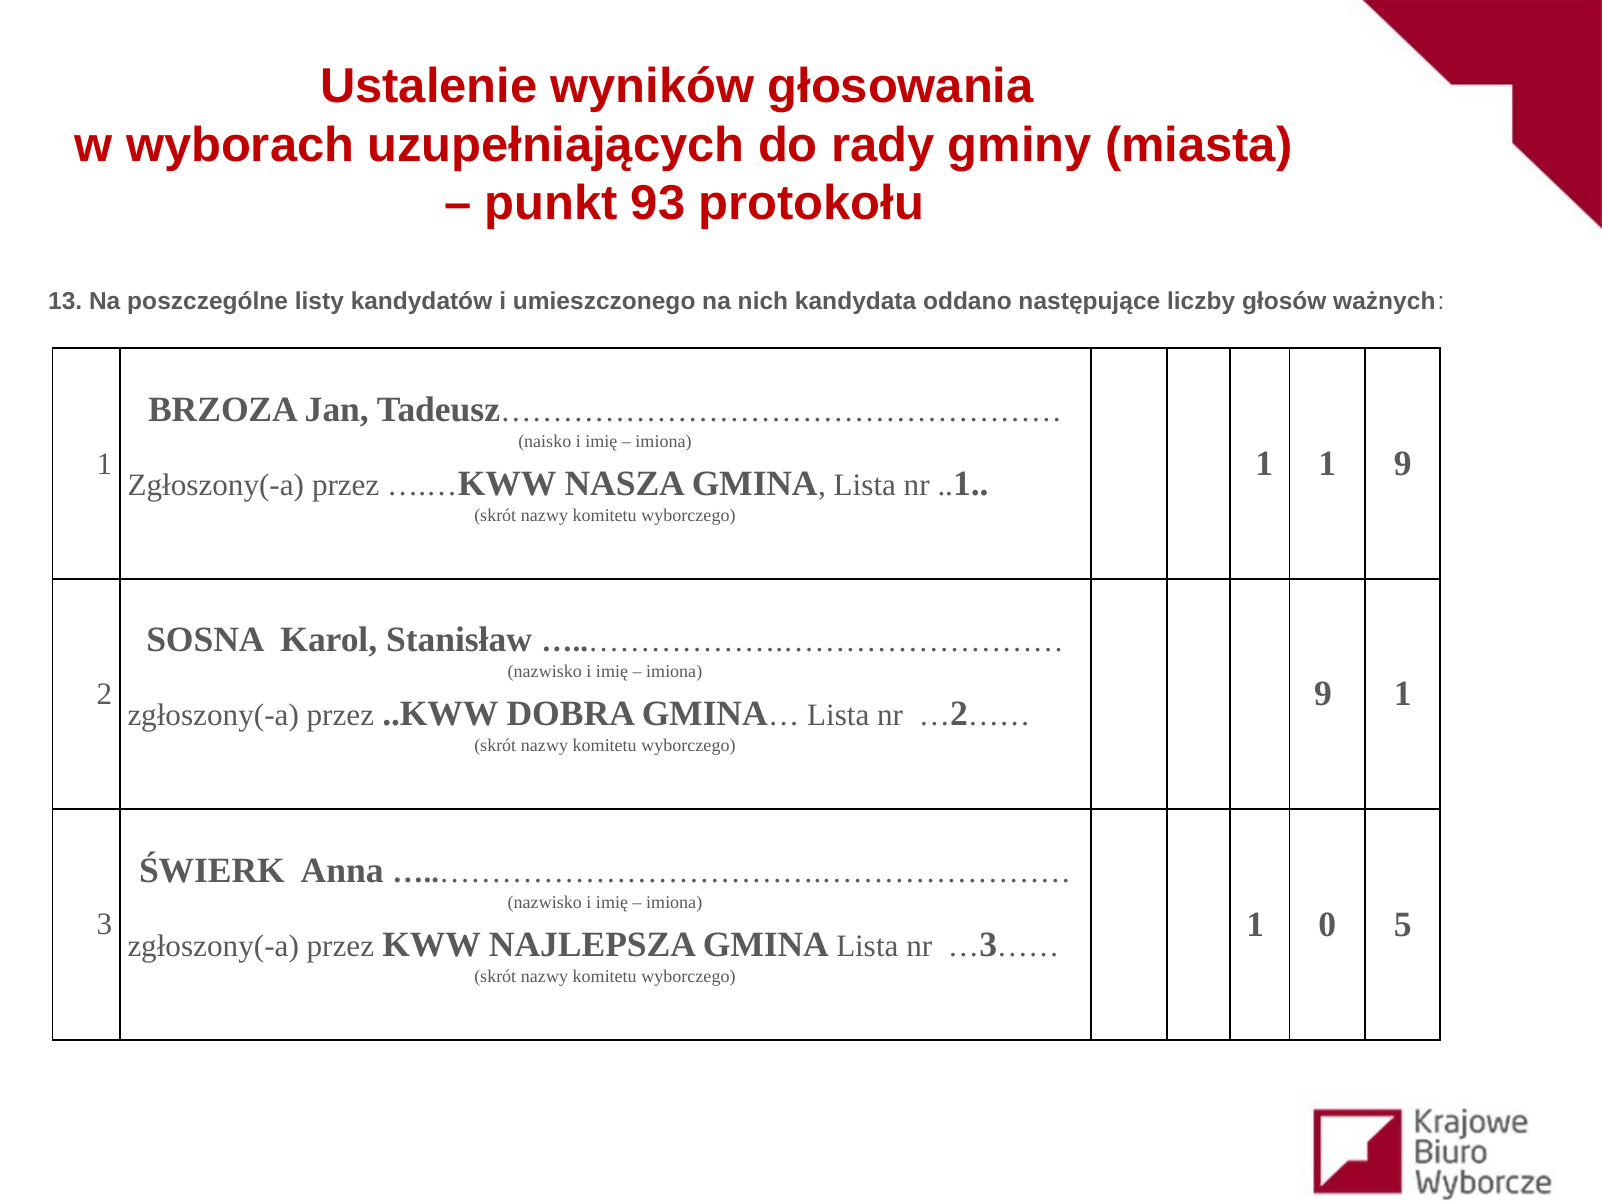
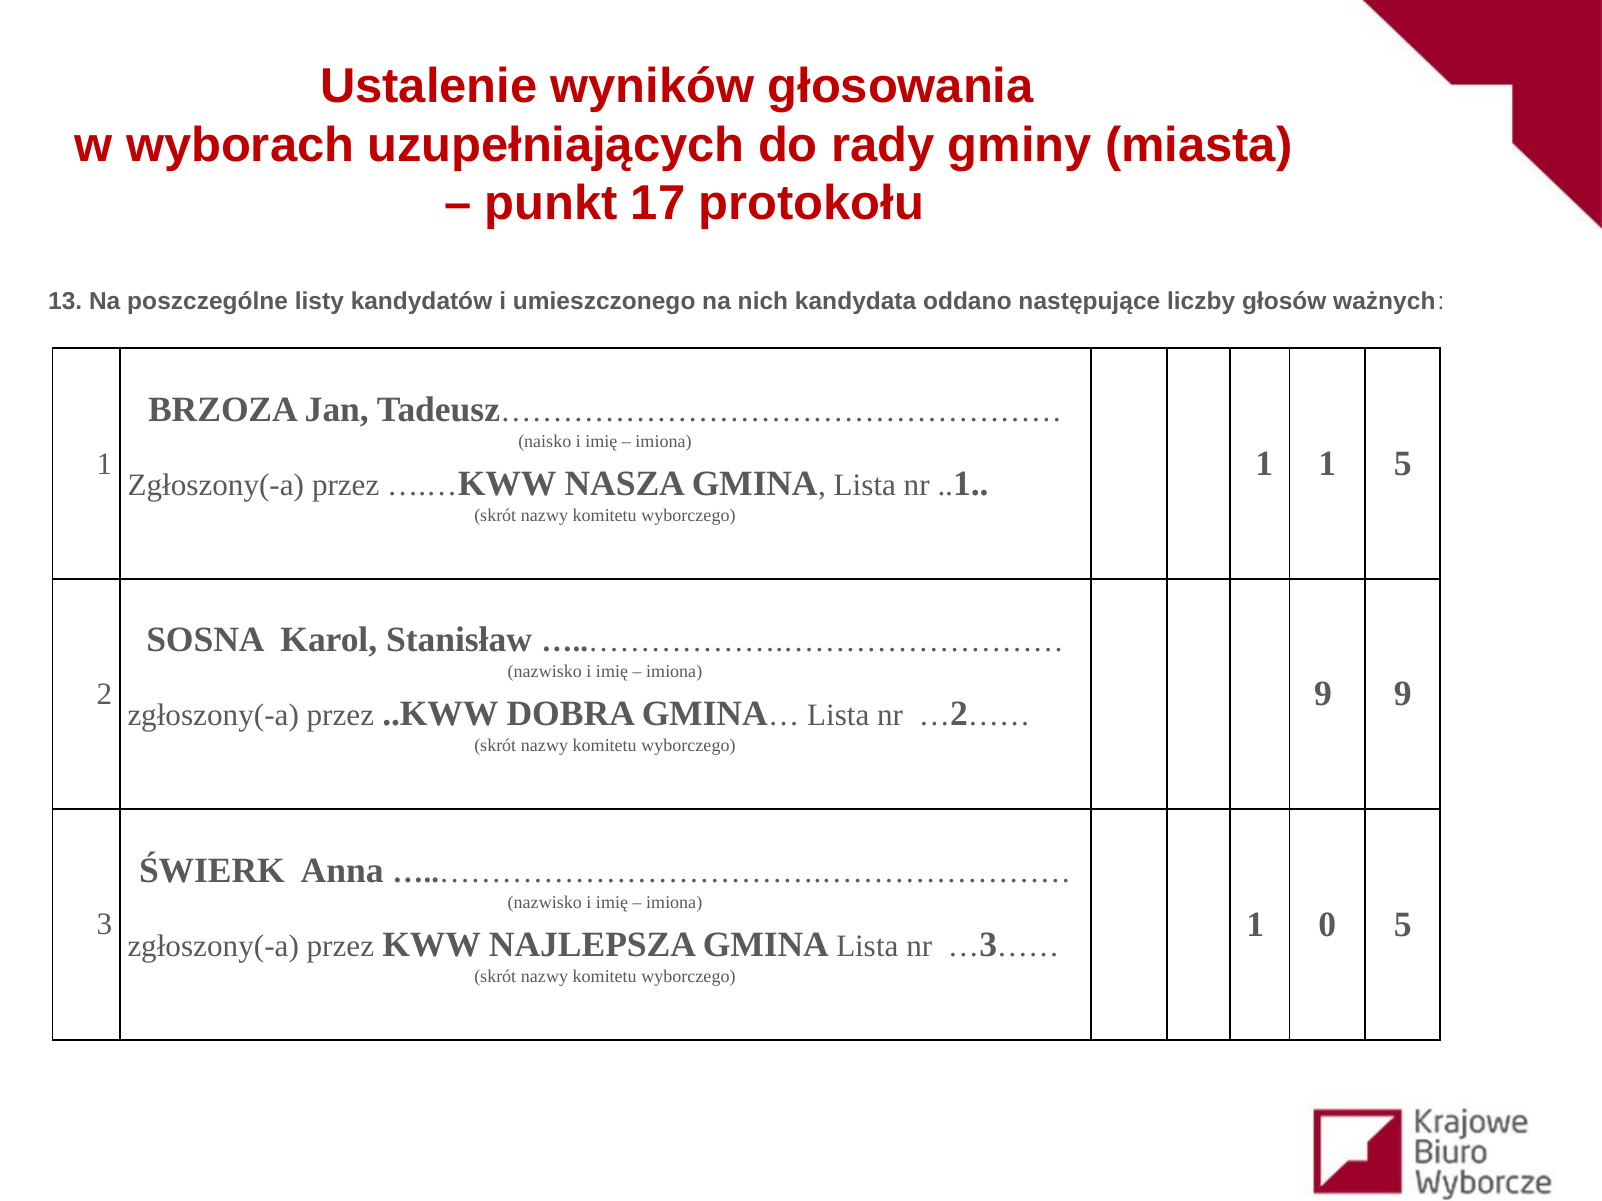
93: 93 -> 17
1 9: 9 -> 5
9 1: 1 -> 9
